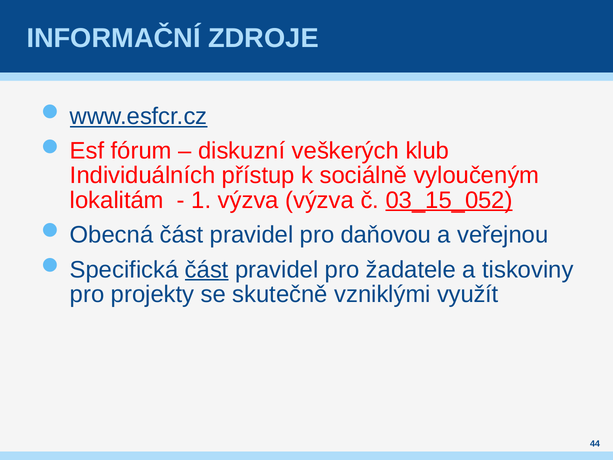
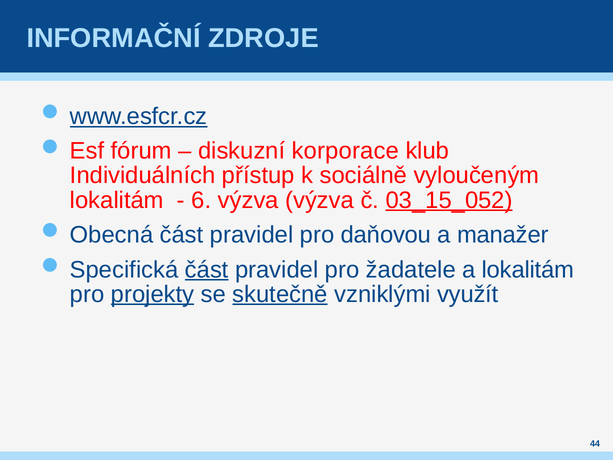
veškerých: veškerých -> korporace
1: 1 -> 6
veřejnou: veřejnou -> manažer
a tiskoviny: tiskoviny -> lokalitám
projekty underline: none -> present
skutečně underline: none -> present
